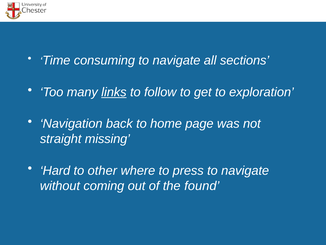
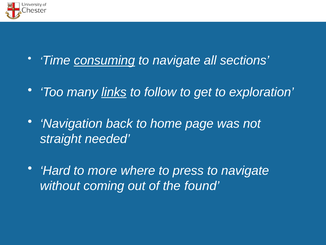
consuming underline: none -> present
missing: missing -> needed
other: other -> more
